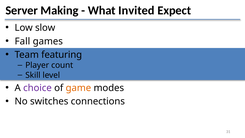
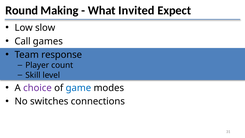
Server: Server -> Round
Fall: Fall -> Call
featuring: featuring -> response
game colour: orange -> blue
